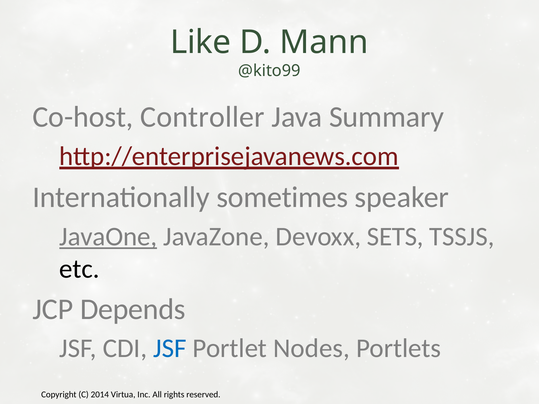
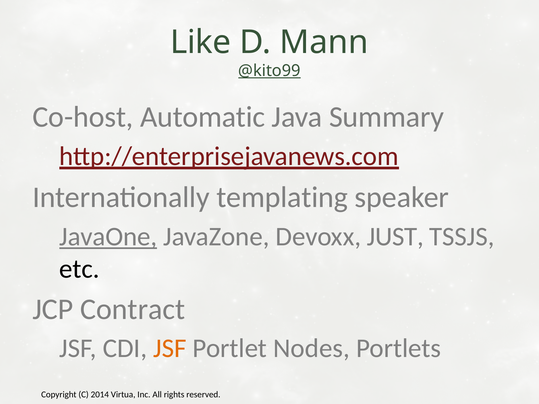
@kito99 underline: none -> present
Controller: Controller -> Automatic
sometimes: sometimes -> templating
SETS: SETS -> JUST
Depends: Depends -> Contract
JSF at (170, 349) colour: blue -> orange
